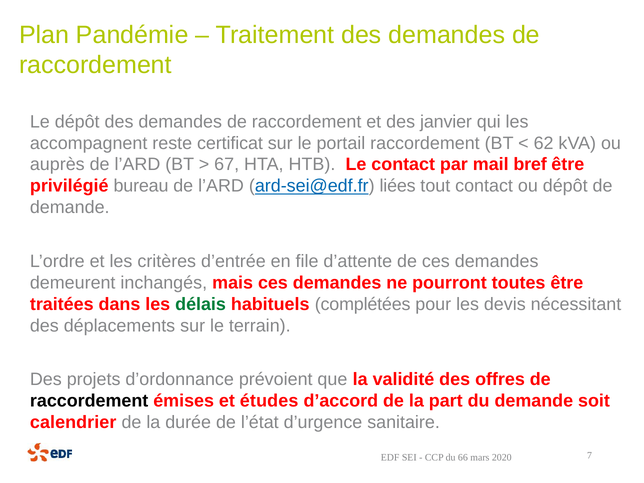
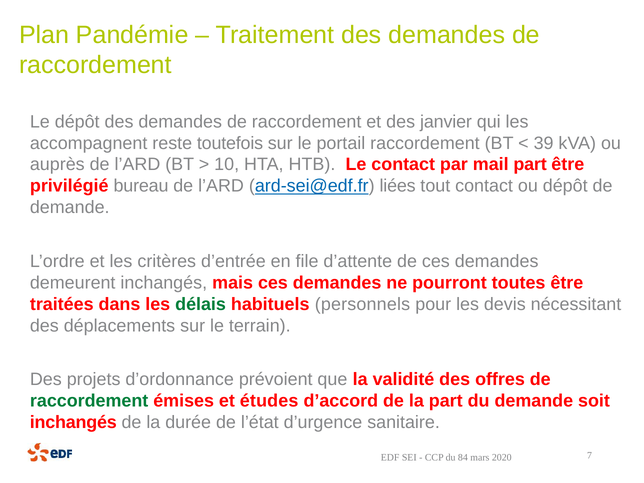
certificat: certificat -> toutefois
62: 62 -> 39
67: 67 -> 10
mail bref: bref -> part
complétées: complétées -> personnels
raccordement at (89, 401) colour: black -> green
calendrier at (73, 422): calendrier -> inchangés
66: 66 -> 84
